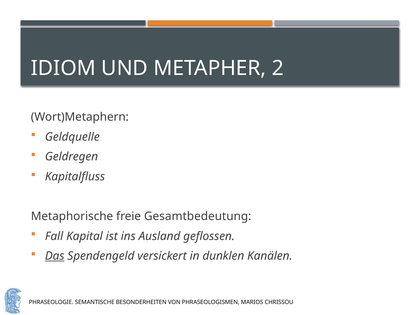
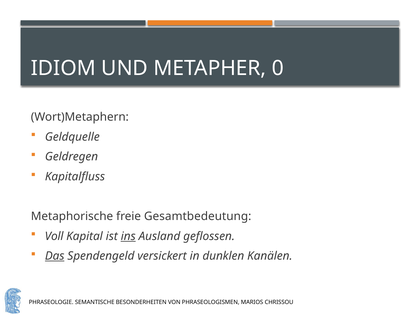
2: 2 -> 0
Fall: Fall -> Voll
ins underline: none -> present
